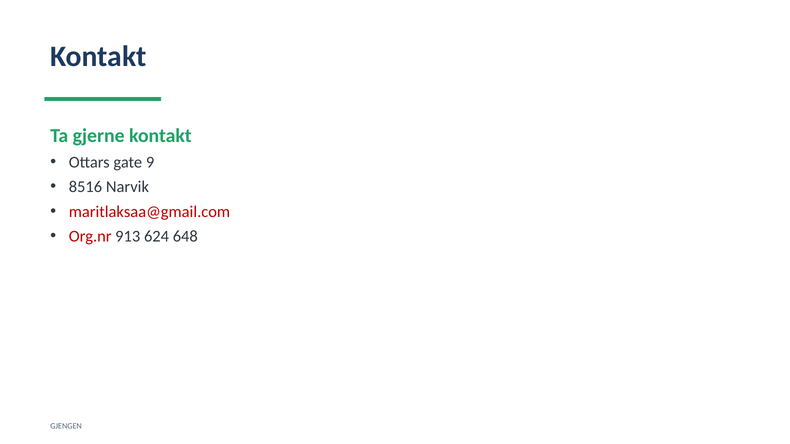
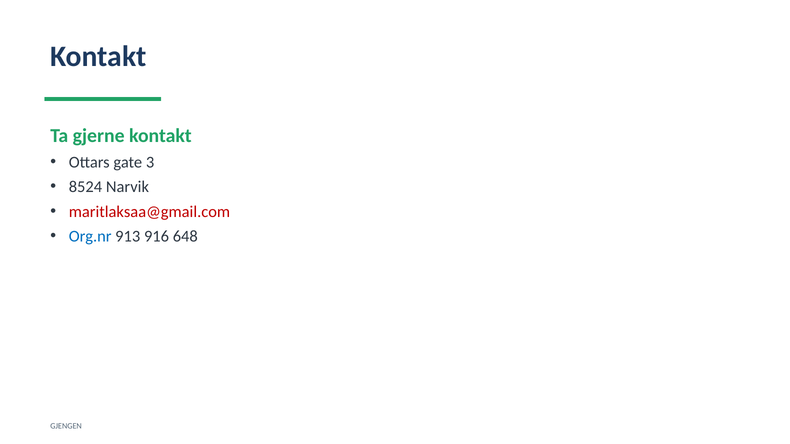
9: 9 -> 3
8516: 8516 -> 8524
Org.nr colour: red -> blue
624: 624 -> 916
